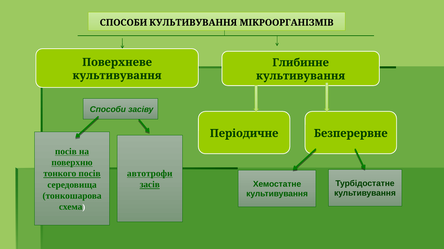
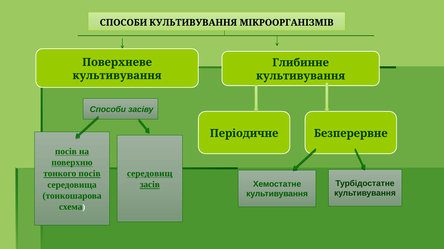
автотрофи: автотрофи -> середовищ
